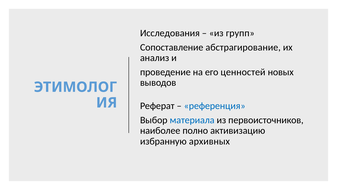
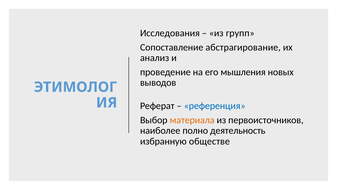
ценностей: ценностей -> мышления
материала colour: blue -> orange
активизацию: активизацию -> деятельность
архивных: архивных -> обществе
